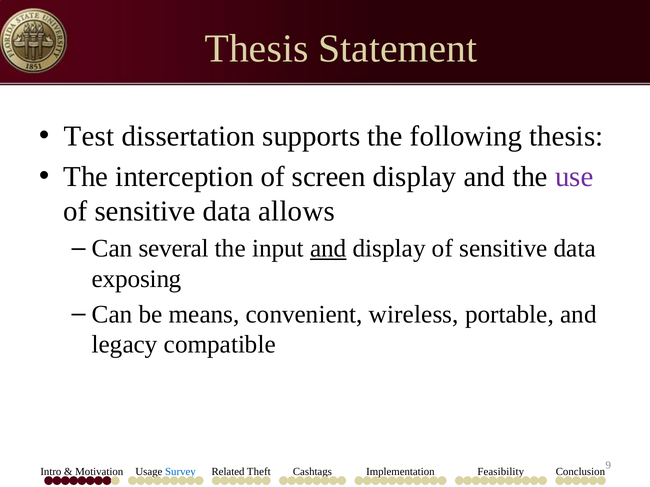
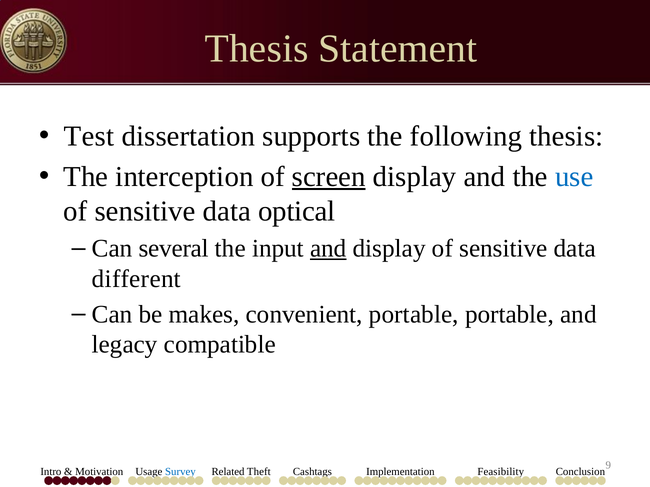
screen underline: none -> present
use colour: purple -> blue
allows: allows -> optical
exposing: exposing -> different
means: means -> makes
convenient wireless: wireless -> portable
